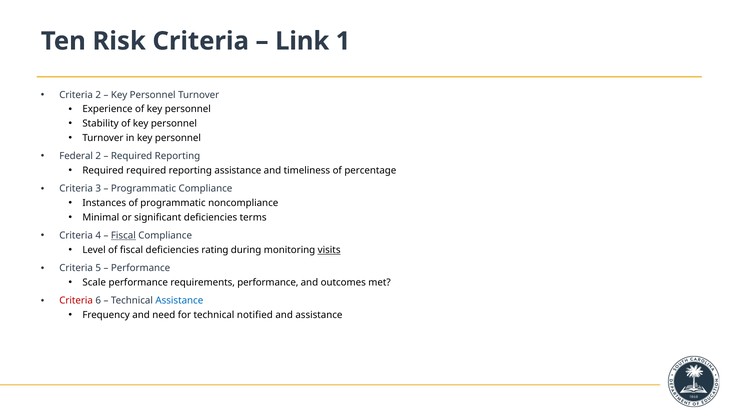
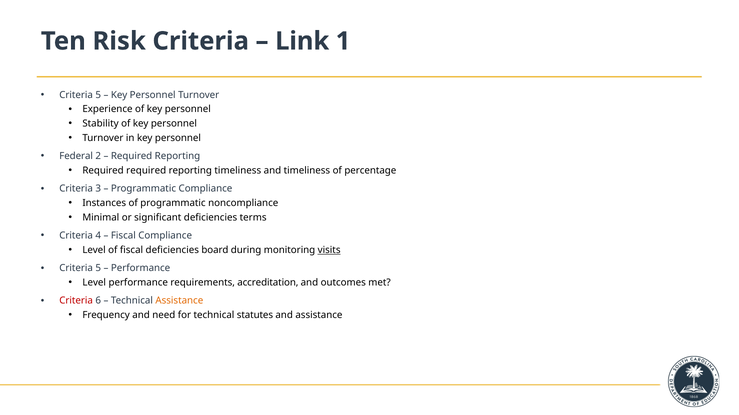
2 at (98, 95): 2 -> 5
reporting assistance: assistance -> timeliness
Fiscal at (123, 236) underline: present -> none
rating: rating -> board
Scale at (94, 283): Scale -> Level
requirements performance: performance -> accreditation
Assistance at (179, 301) colour: blue -> orange
notified: notified -> statutes
